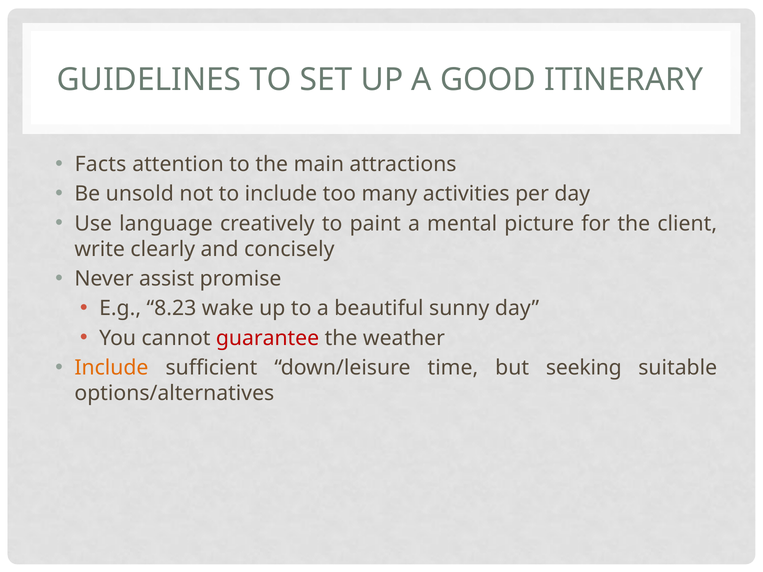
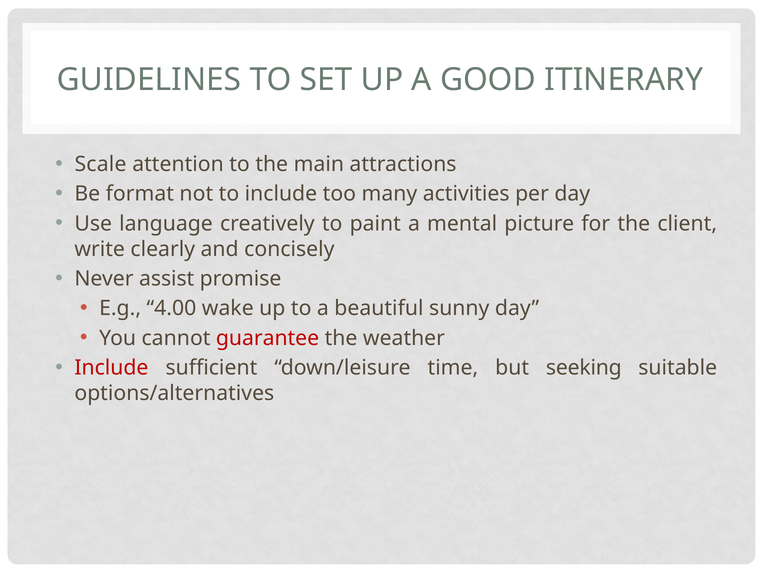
Facts: Facts -> Scale
unsold: unsold -> format
8.23: 8.23 -> 4.00
Include at (111, 368) colour: orange -> red
